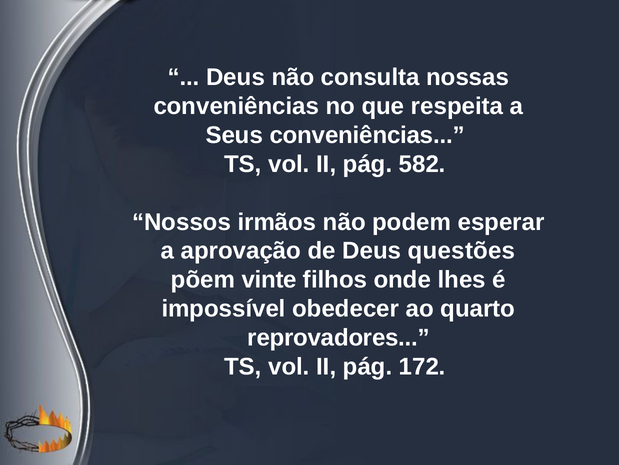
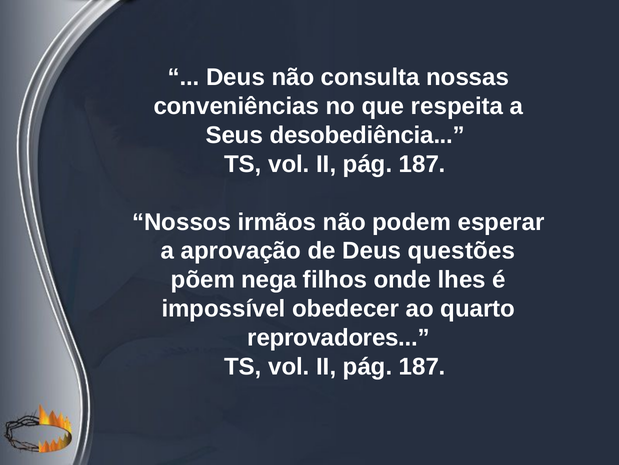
Seus conveniências: conveniências -> desobediência
582 at (422, 164): 582 -> 187
vinte: vinte -> nega
172 at (422, 366): 172 -> 187
